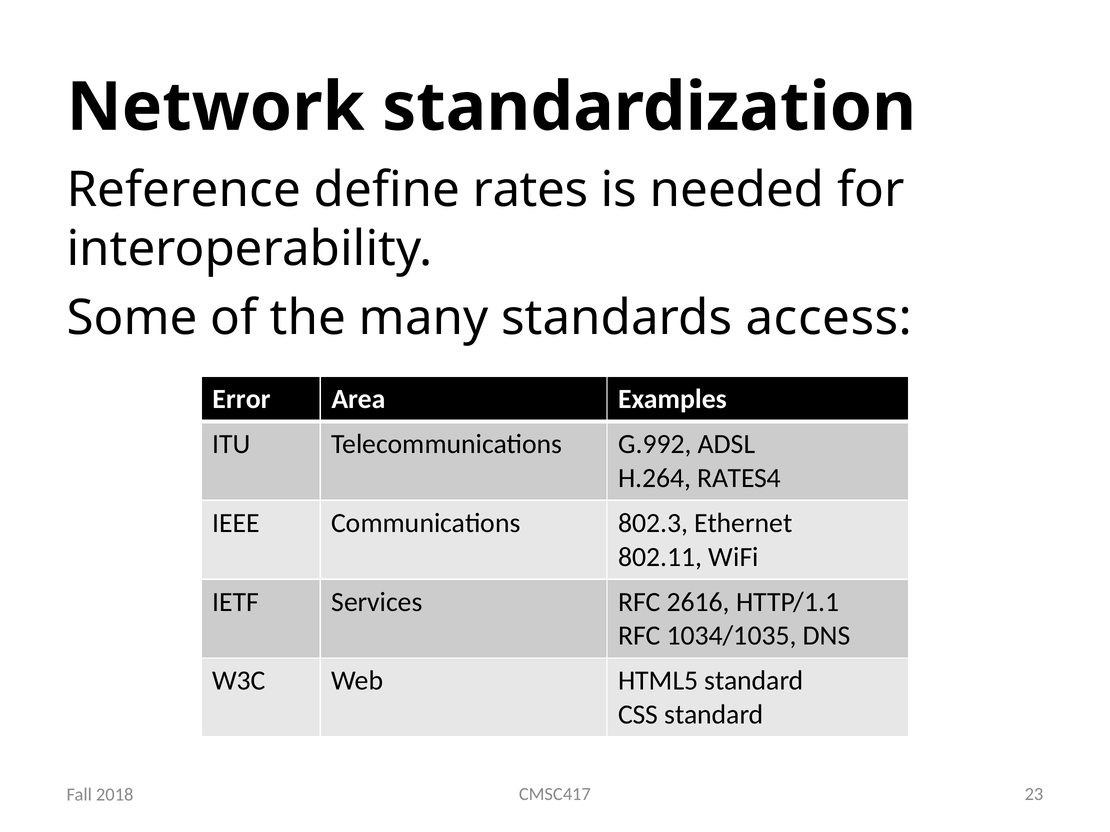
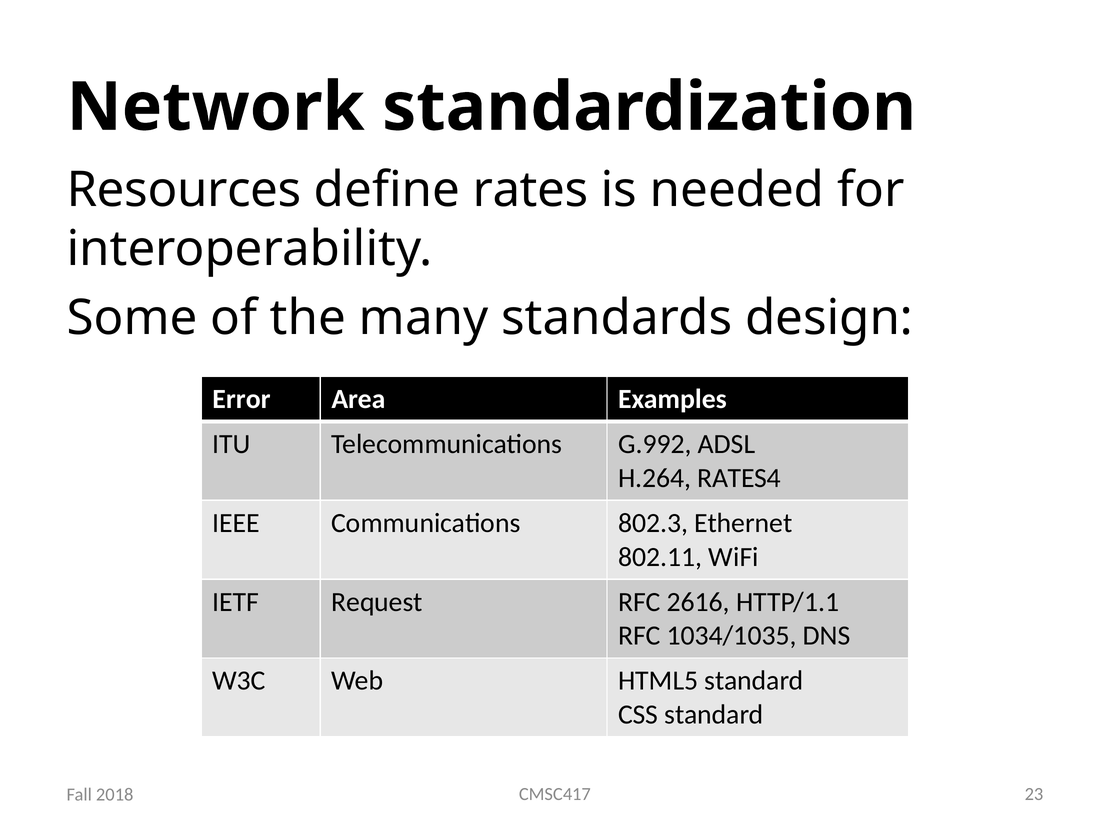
Reference: Reference -> Resources
access: access -> design
Services: Services -> Request
